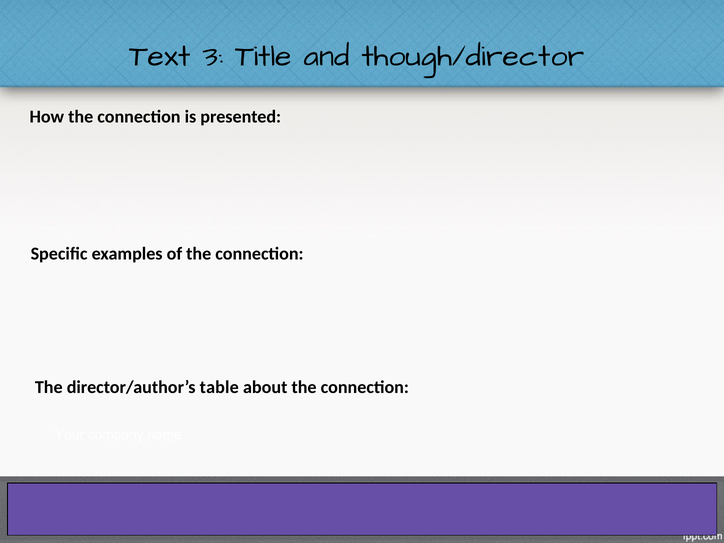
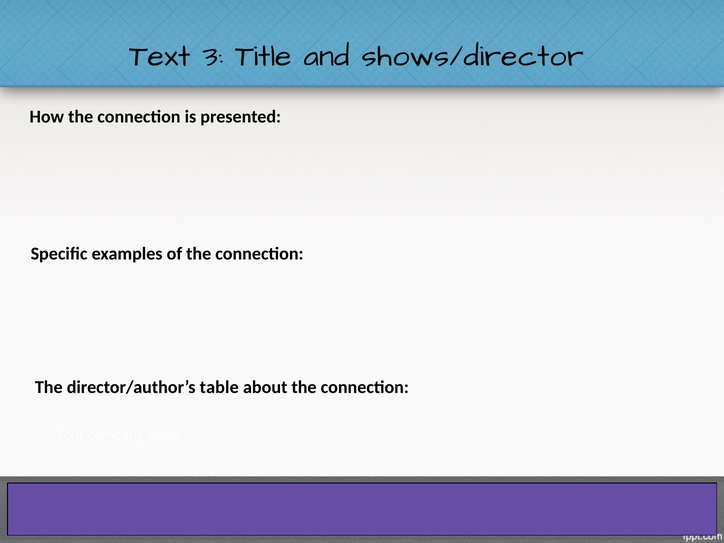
though/director: though/director -> shows/director
